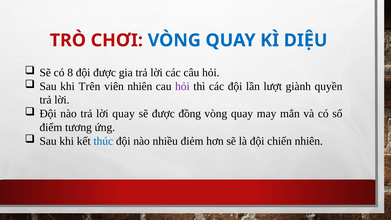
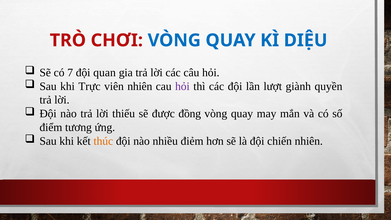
8: 8 -> 7
đội được: được -> quan
Trên: Trên -> Trực
lời quay: quay -> thiếu
thúc colour: blue -> orange
